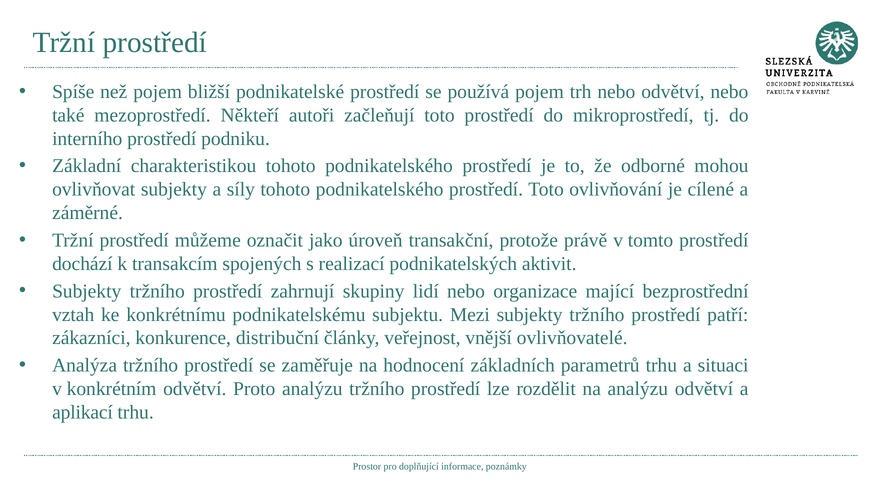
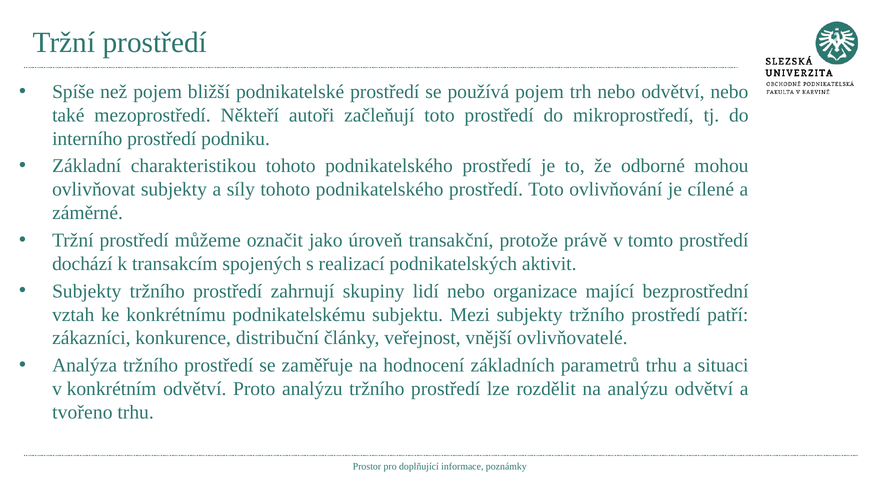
aplikací: aplikací -> tvořeno
